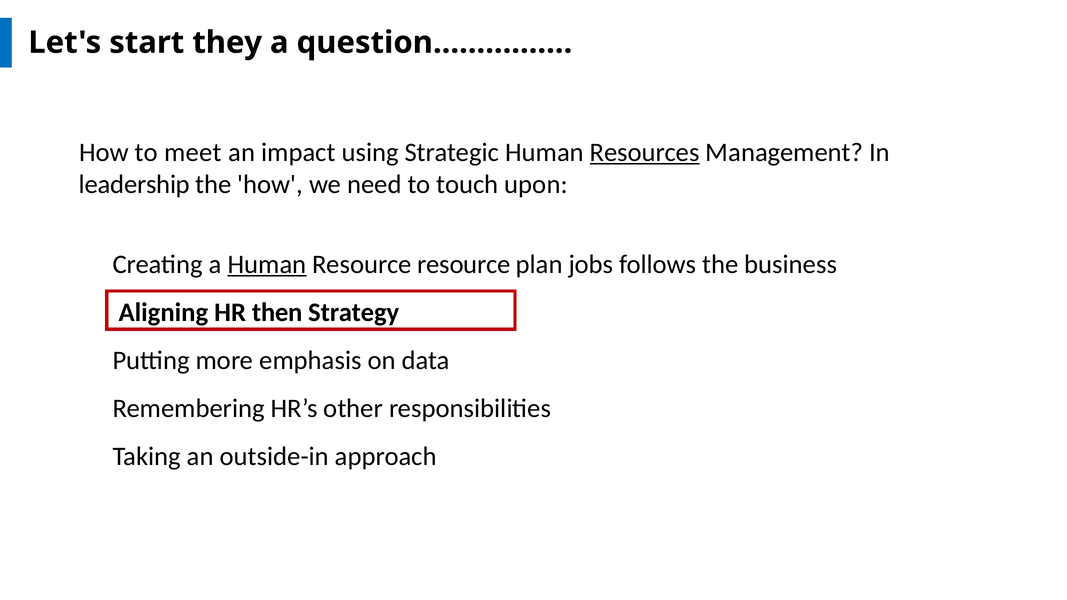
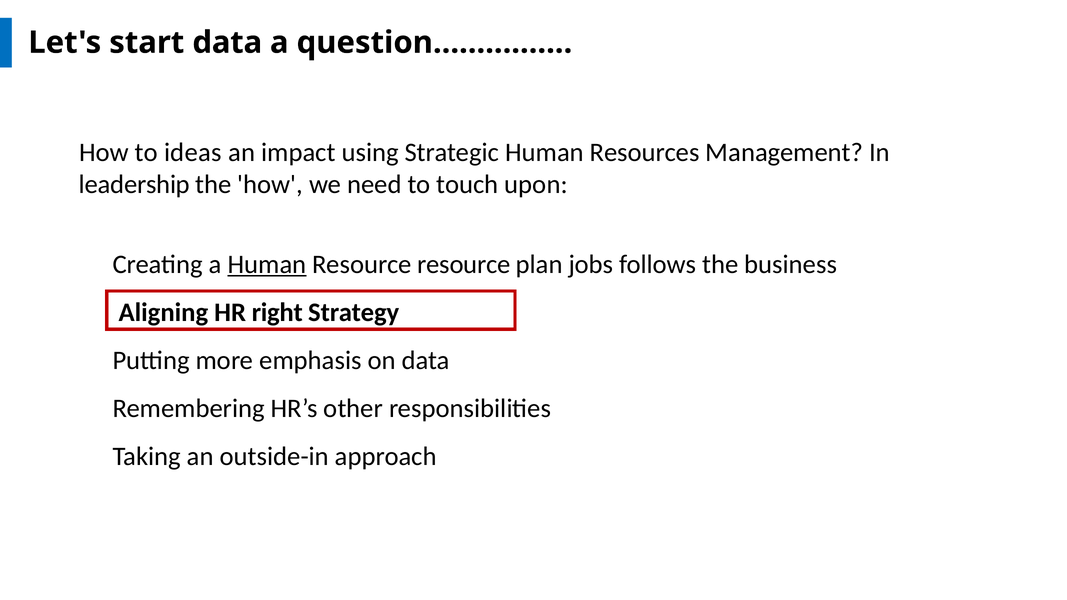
start they: they -> data
meet: meet -> ideas
Resources underline: present -> none
then: then -> right
